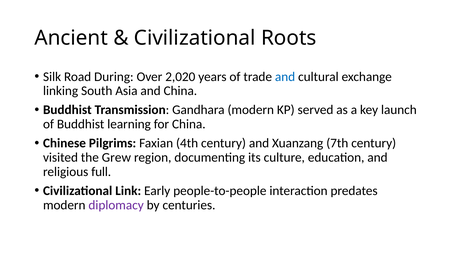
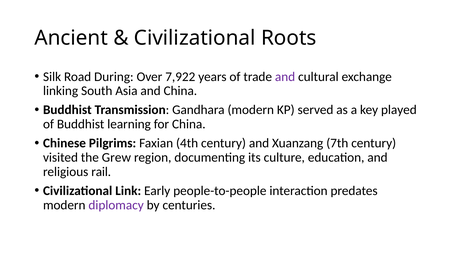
2,020: 2,020 -> 7,922
and at (285, 77) colour: blue -> purple
launch: launch -> played
full: full -> rail
